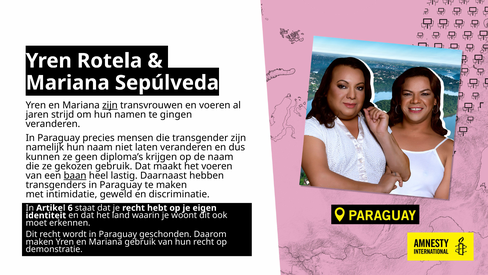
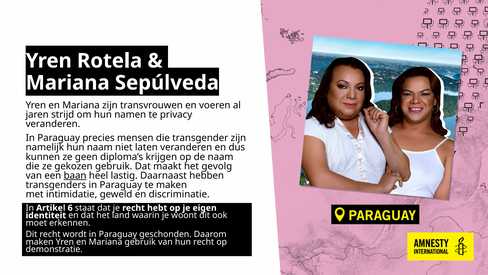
zijn at (110, 105) underline: present -> none
gingen: gingen -> privacy
het voeren: voeren -> gevolg
